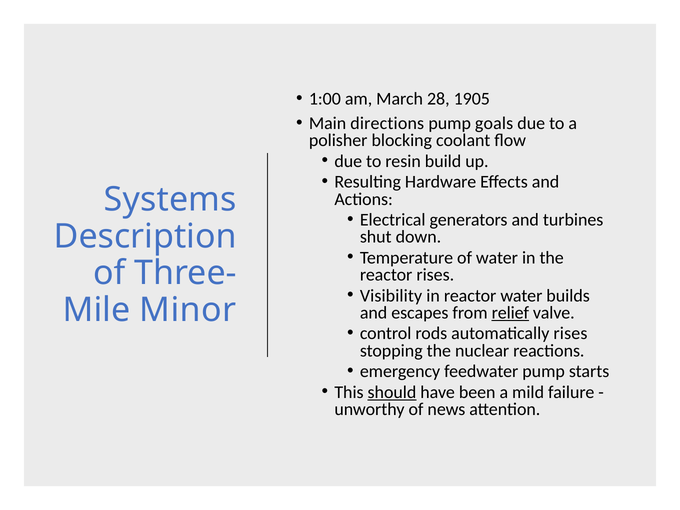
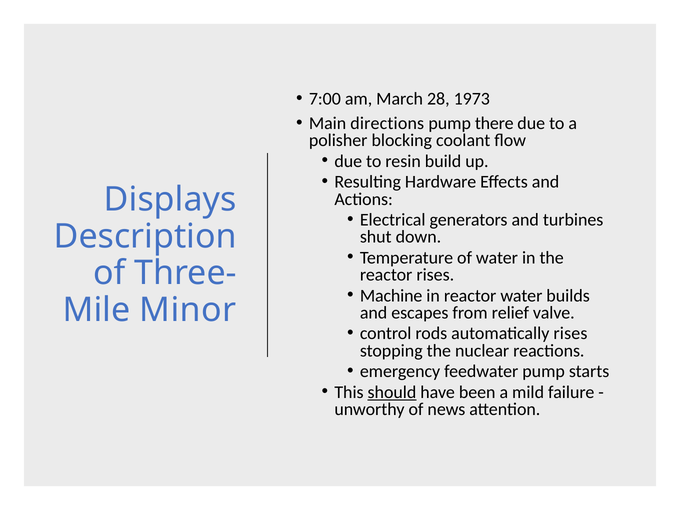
1:00: 1:00 -> 7:00
1905: 1905 -> 1973
goals: goals -> there
Systems: Systems -> Displays
Visibility: Visibility -> Machine
relief underline: present -> none
